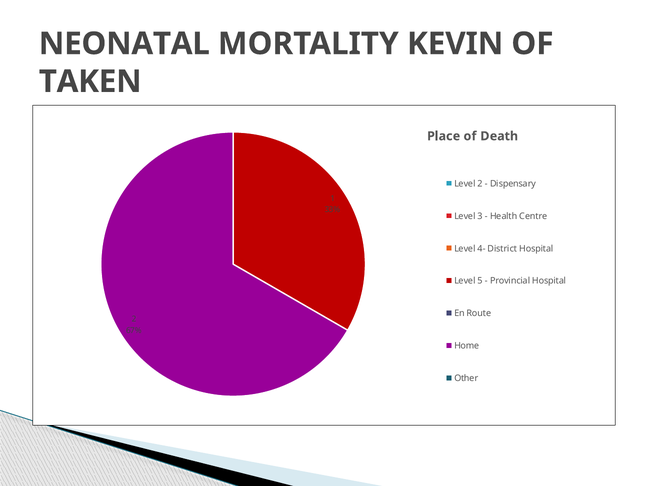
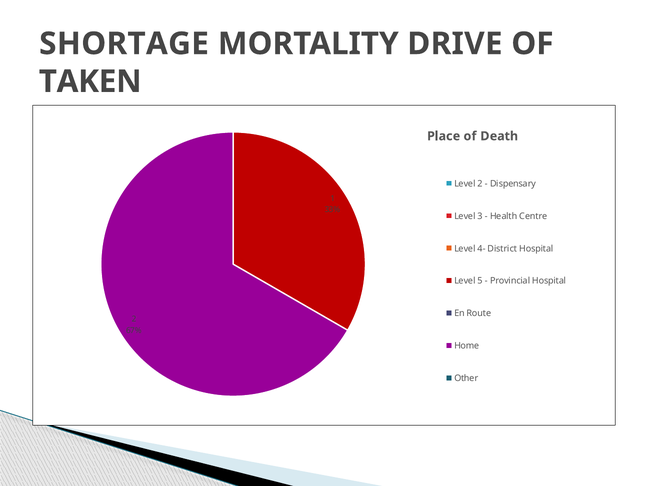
NEONATAL: NEONATAL -> SHORTAGE
KEVIN: KEVIN -> DRIVE
